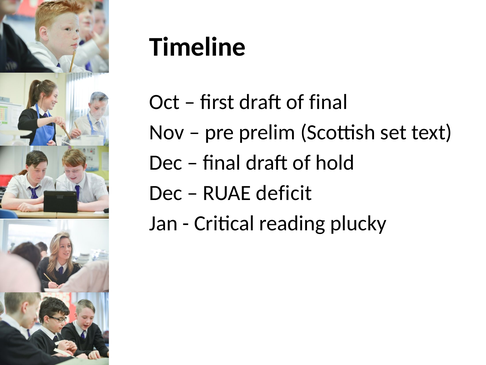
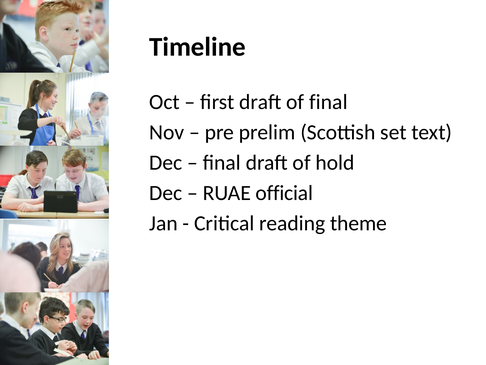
deficit: deficit -> official
plucky: plucky -> theme
